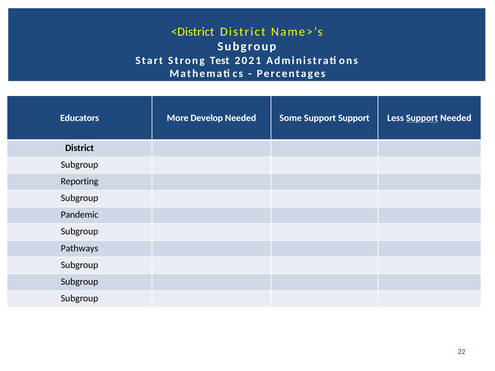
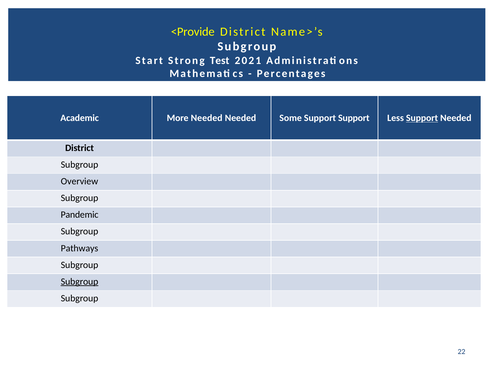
<District: <District -> <Provide
Educators: Educators -> Academic
More Develop: Develop -> Needed
Reporting: Reporting -> Overview
Subgroup at (80, 282) underline: none -> present
